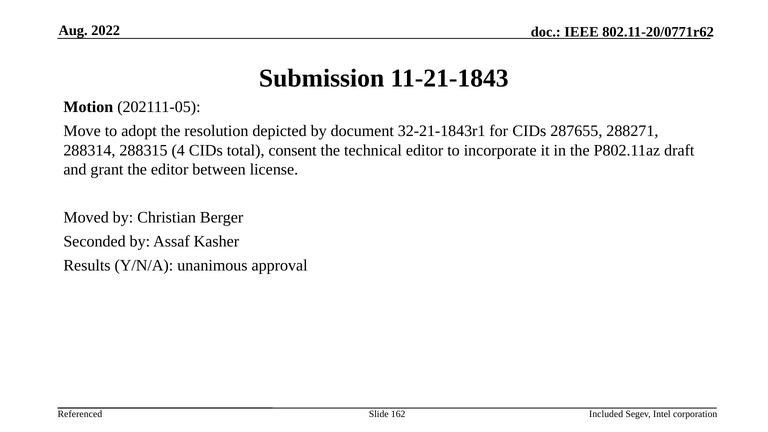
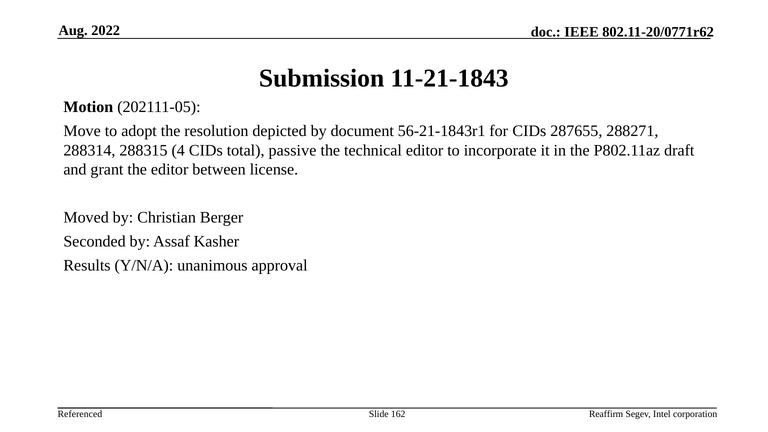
32-21-1843r1: 32-21-1843r1 -> 56-21-1843r1
consent: consent -> passive
Included: Included -> Reaffirm
